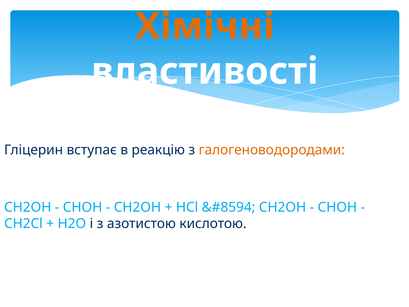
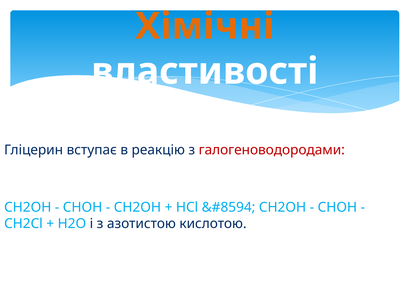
галогеноводородами colour: orange -> red
